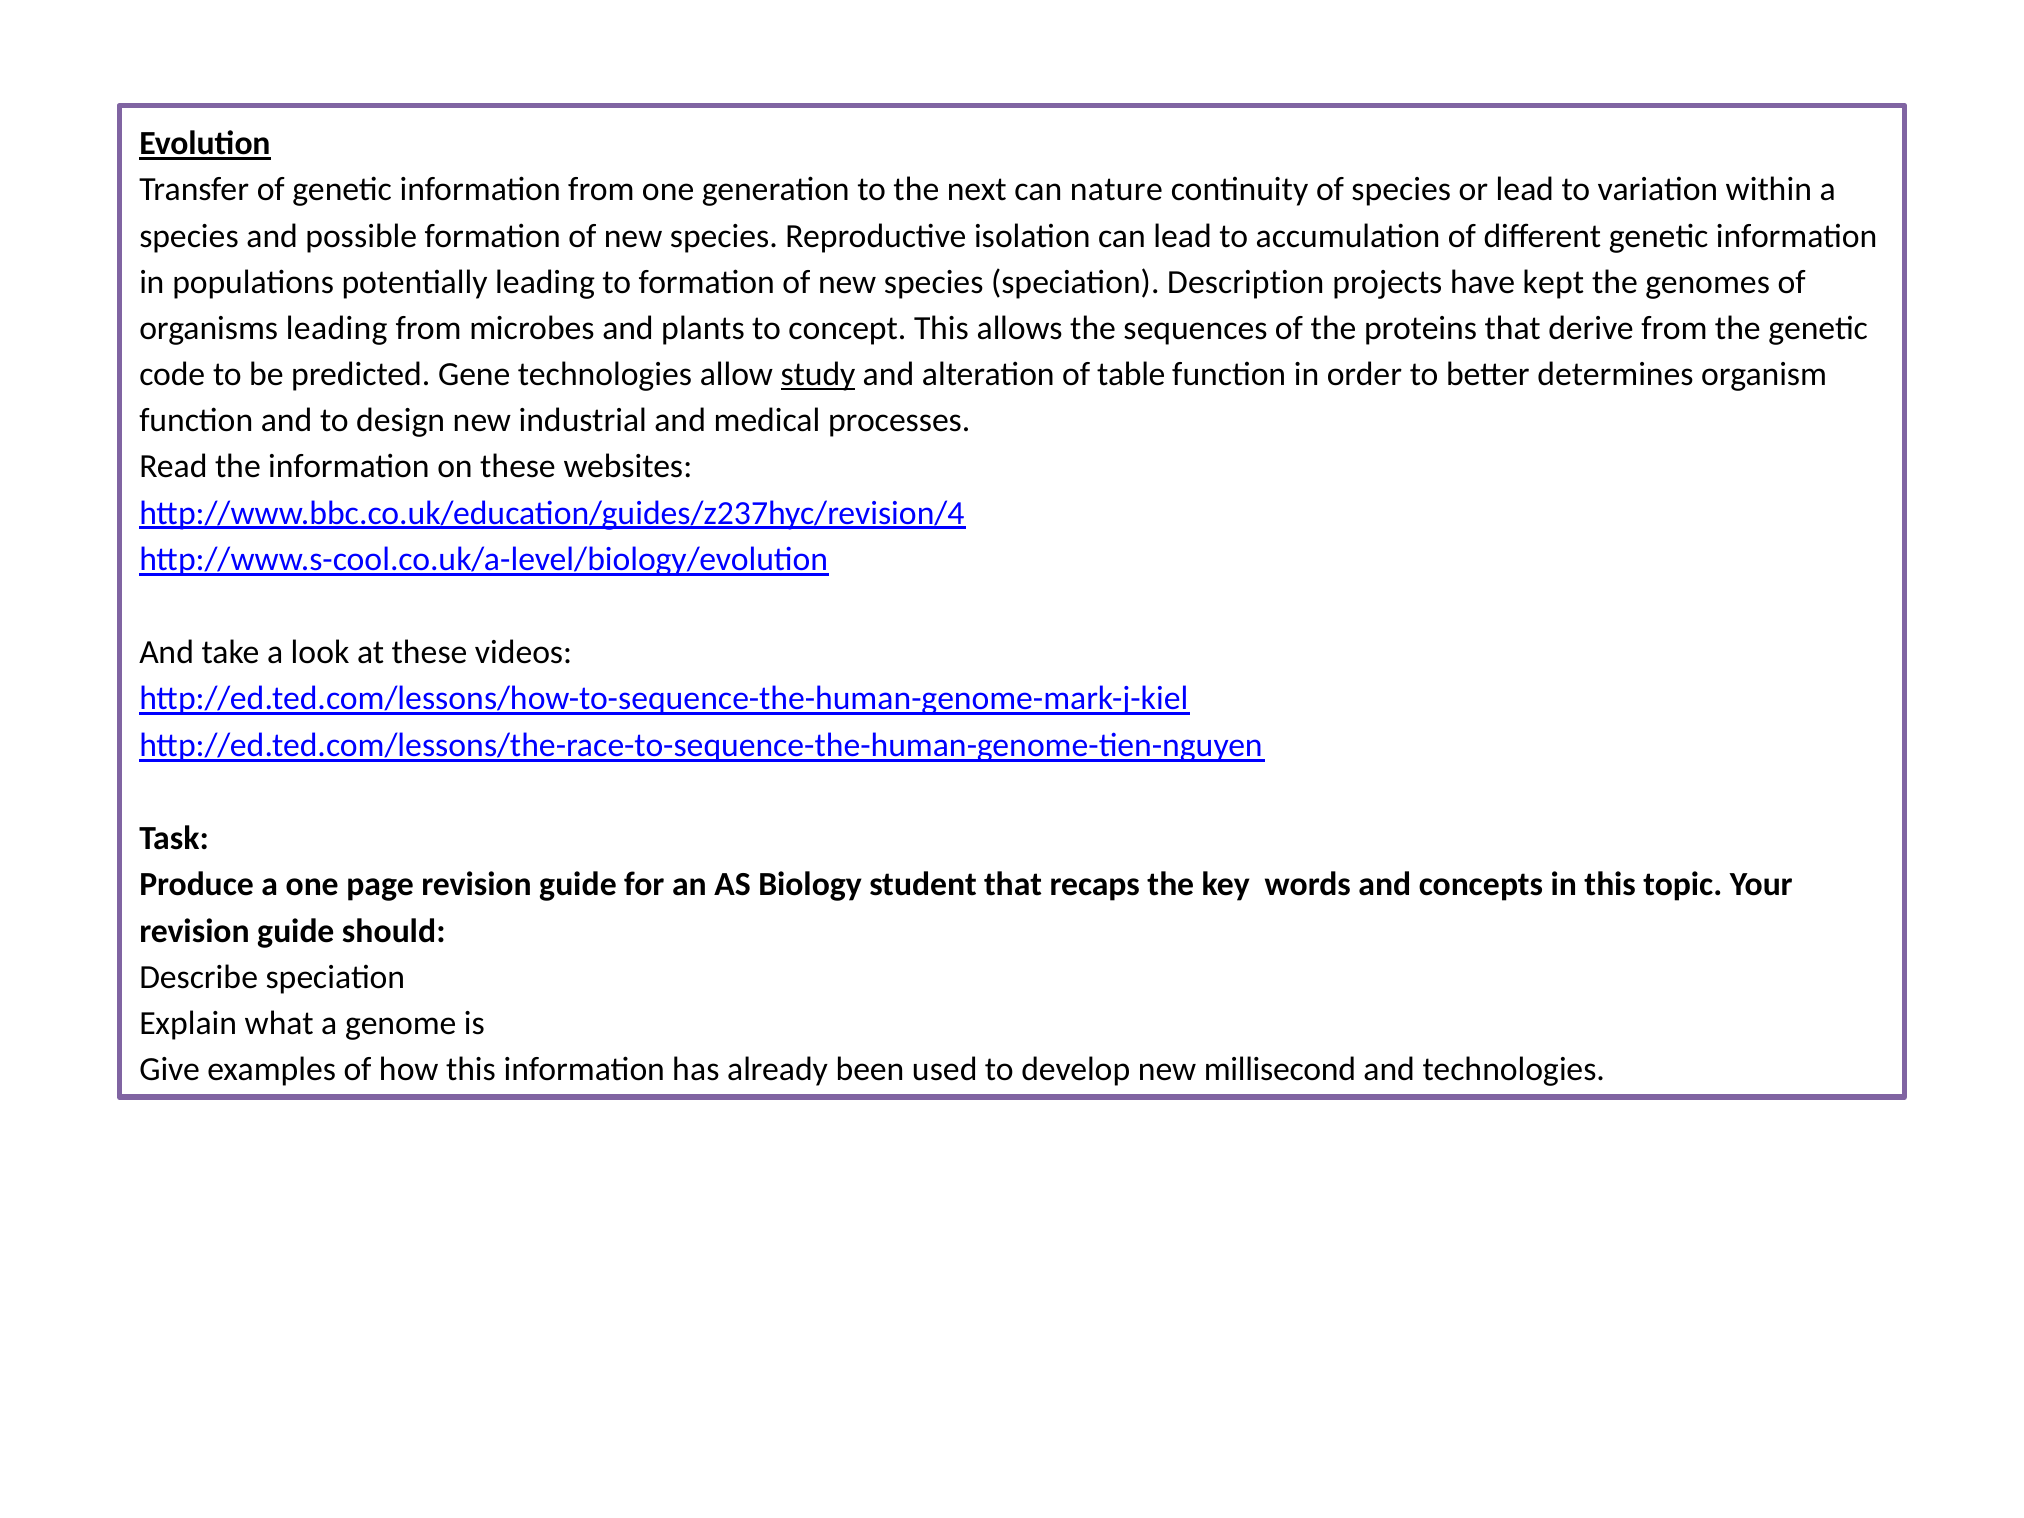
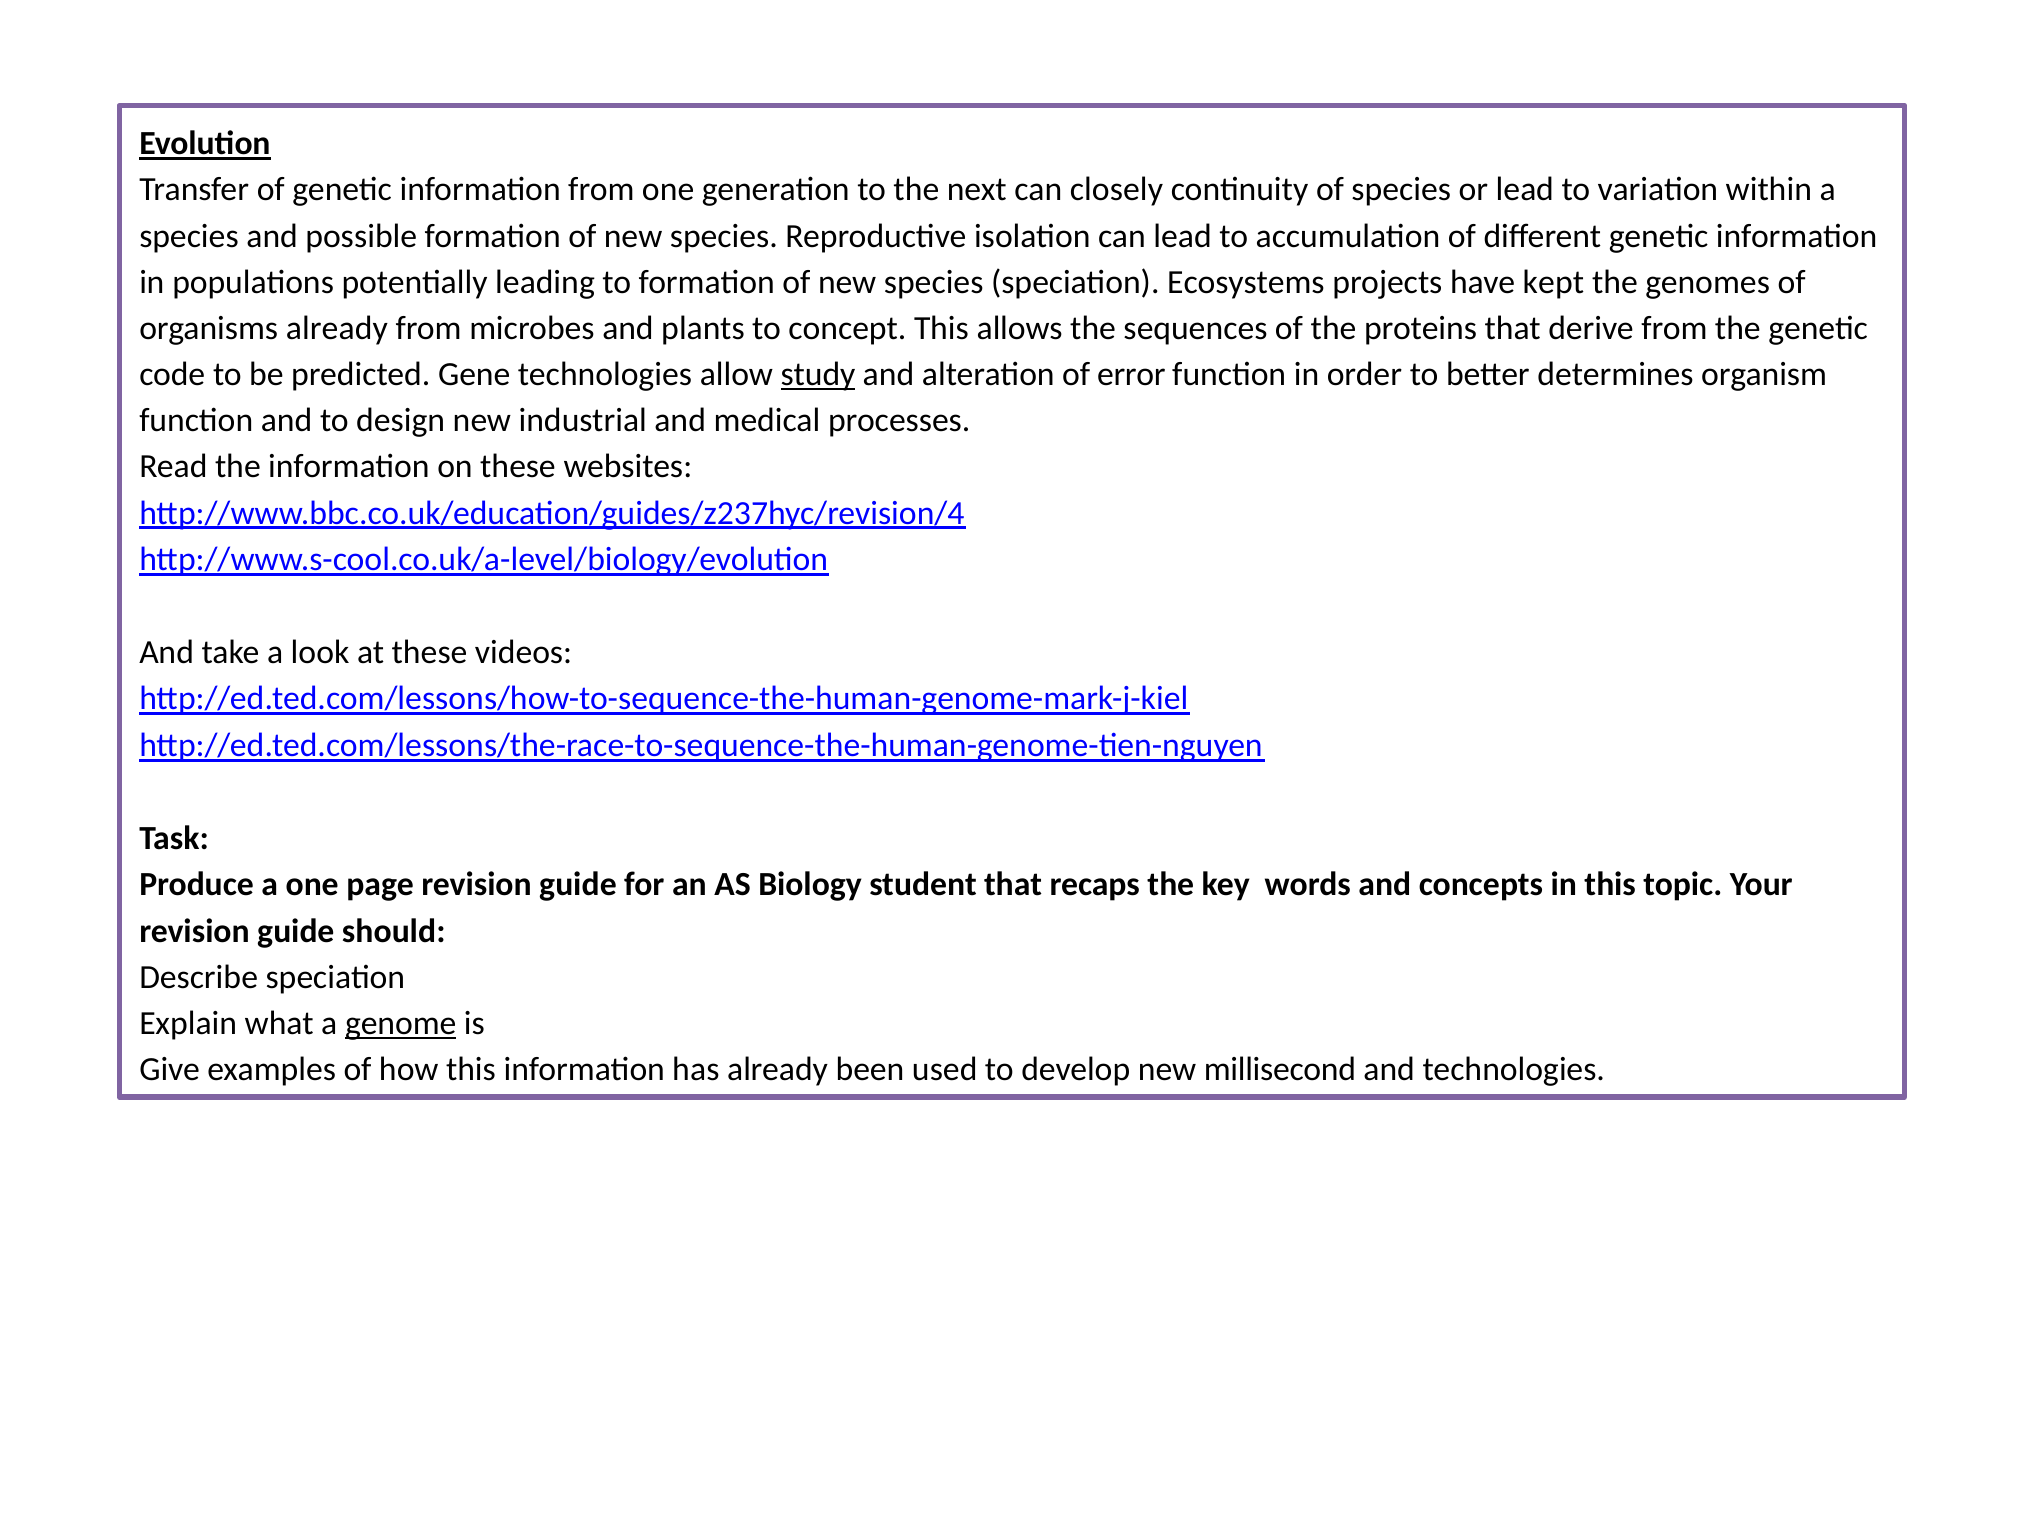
nature: nature -> closely
Description: Description -> Ecosystems
organisms leading: leading -> already
table: table -> error
genome underline: none -> present
